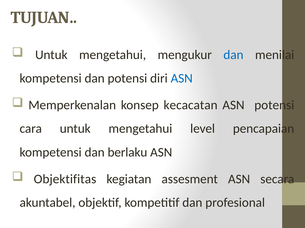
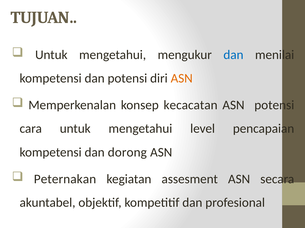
ASN at (182, 79) colour: blue -> orange
berlaku: berlaku -> dorong
Objektifitas: Objektifitas -> Peternakan
